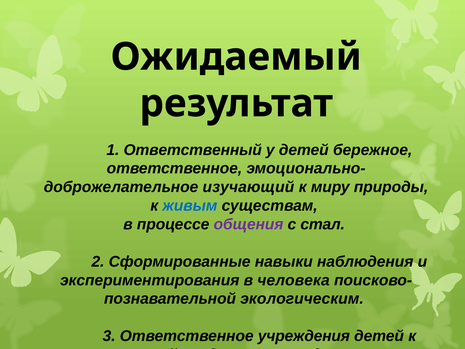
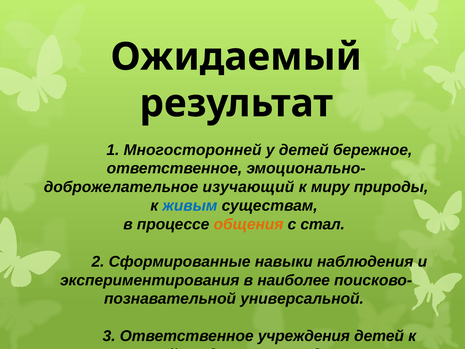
Ответственный: Ответственный -> Многосторонней
общения colour: purple -> orange
человека: человека -> наиболее
экологическим: экологическим -> универсальной
